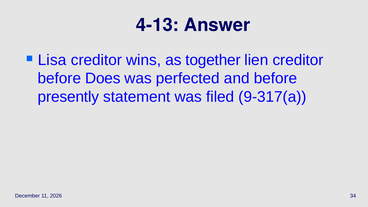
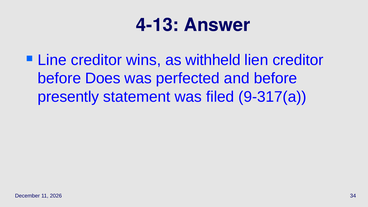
Lisa: Lisa -> Line
together: together -> withheld
